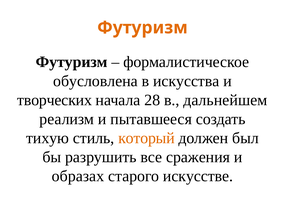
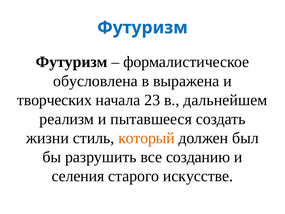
Футуризм at (142, 28) colour: orange -> blue
искусства: искусства -> выражена
28: 28 -> 23
тихую: тихую -> жизни
сражения: сражения -> созданию
образах: образах -> селения
